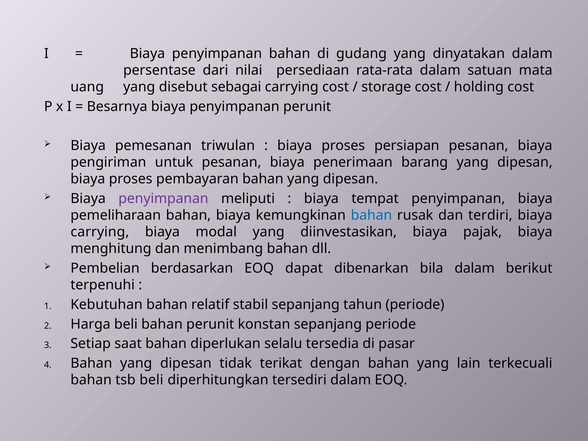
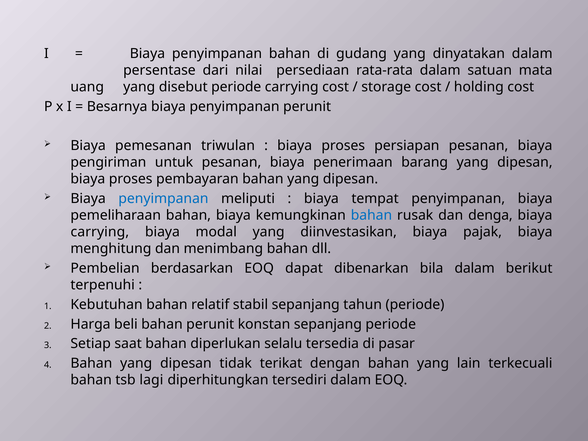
disebut sebagai: sebagai -> periode
penyimpanan at (163, 199) colour: purple -> blue
terdiri: terdiri -> denga
tsb beli: beli -> lagi
